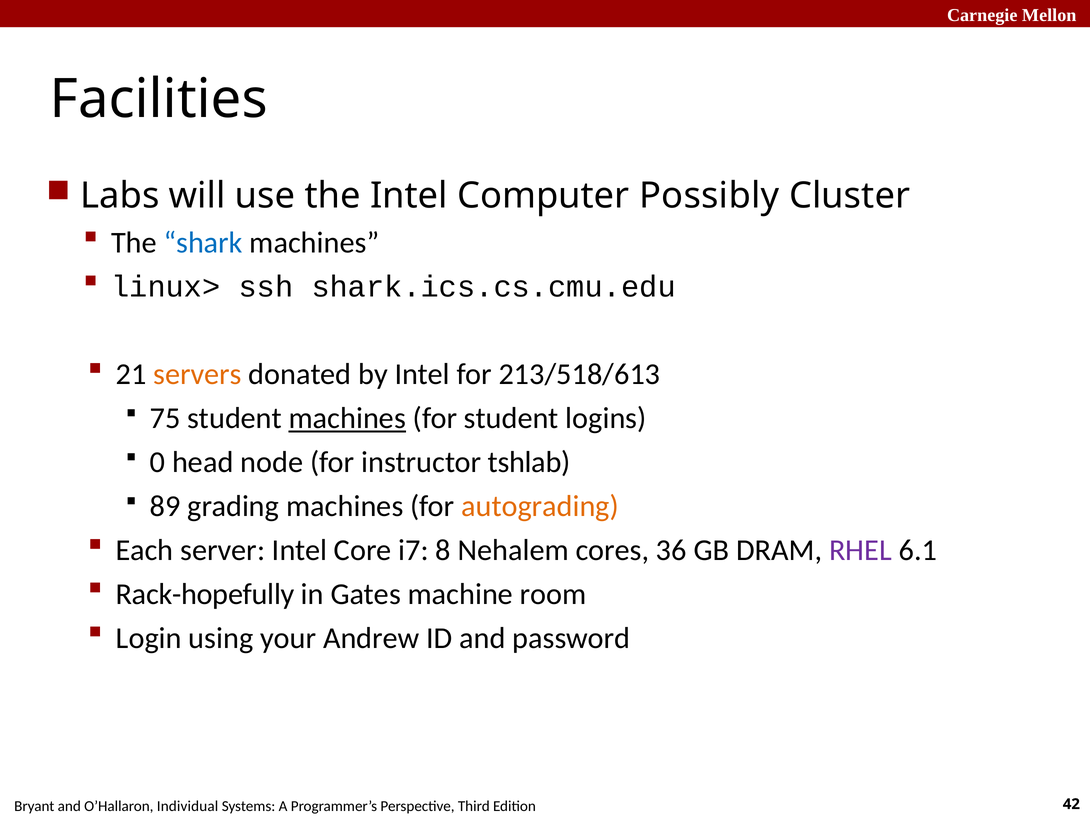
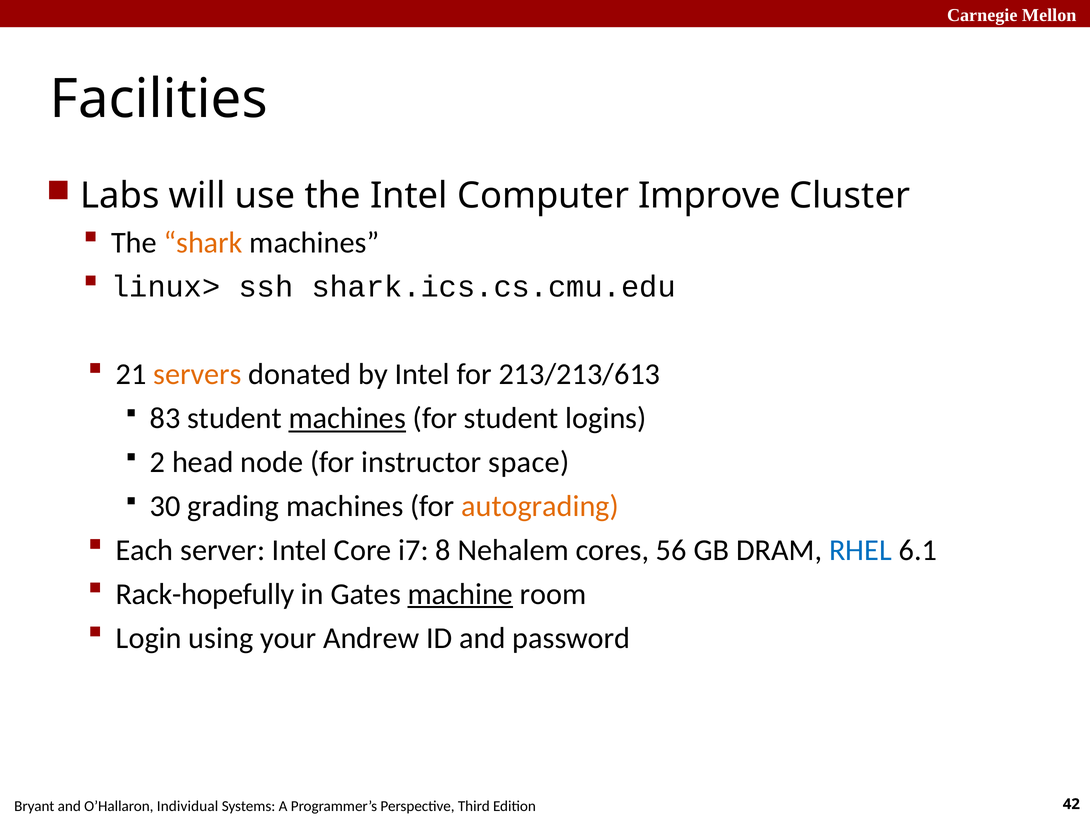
Possibly: Possibly -> Improve
shark colour: blue -> orange
213/518/613: 213/518/613 -> 213/213/613
75: 75 -> 83
0: 0 -> 2
tshlab: tshlab -> space
89: 89 -> 30
36: 36 -> 56
RHEL colour: purple -> blue
machine underline: none -> present
